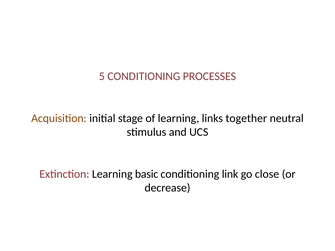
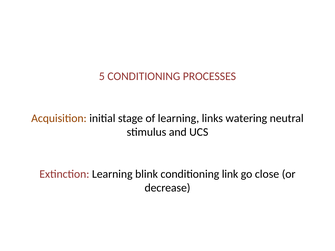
together: together -> watering
basic: basic -> blink
